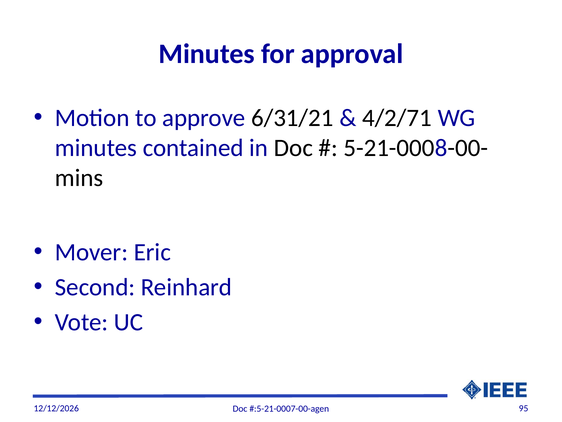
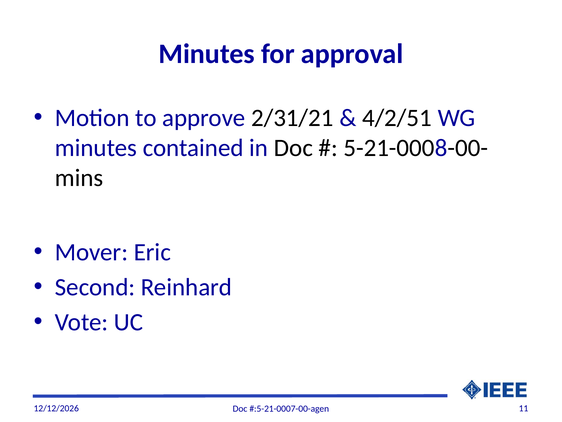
6/31/21: 6/31/21 -> 2/31/21
4/2/71: 4/2/71 -> 4/2/51
95: 95 -> 11
